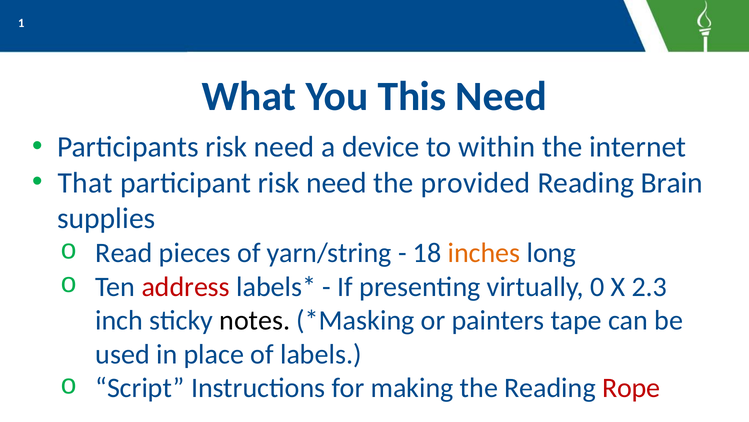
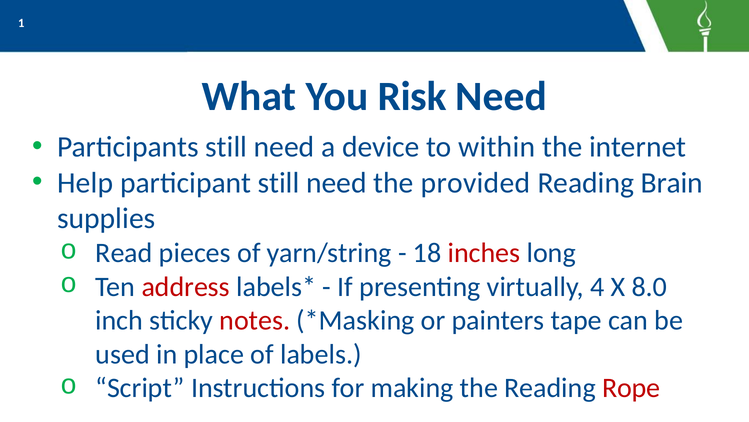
This: This -> Risk
Participants risk: risk -> still
That: That -> Help
participant risk: risk -> still
inches colour: orange -> red
0: 0 -> 4
2.3: 2.3 -> 8.0
notes colour: black -> red
